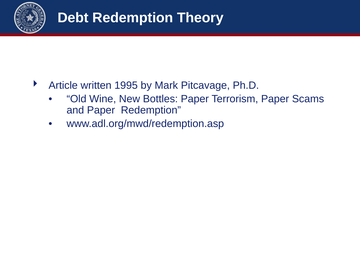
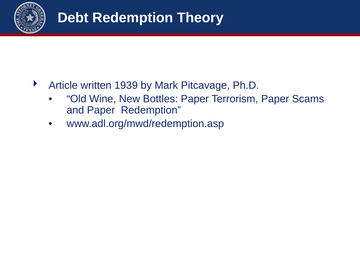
1995: 1995 -> 1939
